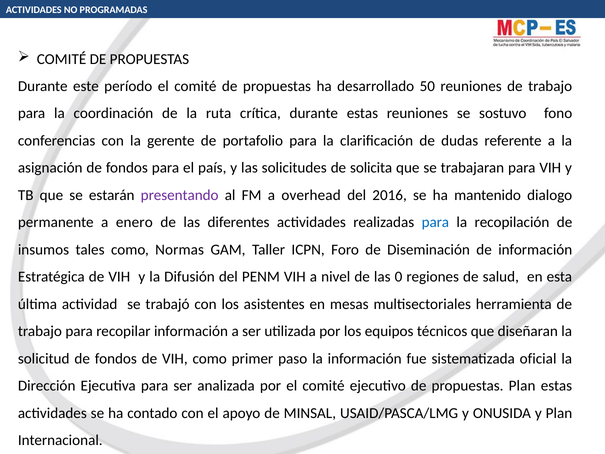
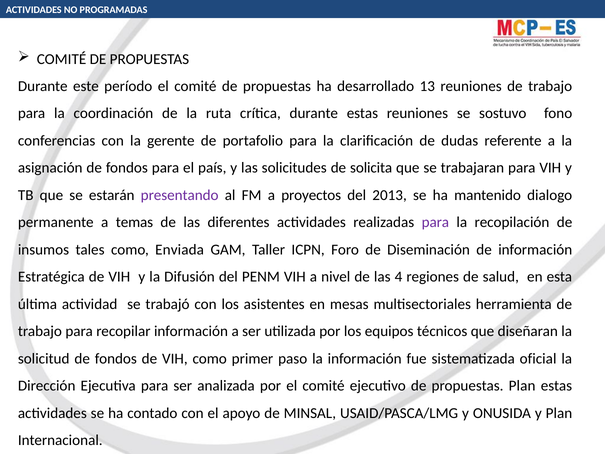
50: 50 -> 13
overhead: overhead -> proyectos
2016: 2016 -> 2013
enero: enero -> temas
para at (435, 222) colour: blue -> purple
Normas: Normas -> Enviada
0: 0 -> 4
